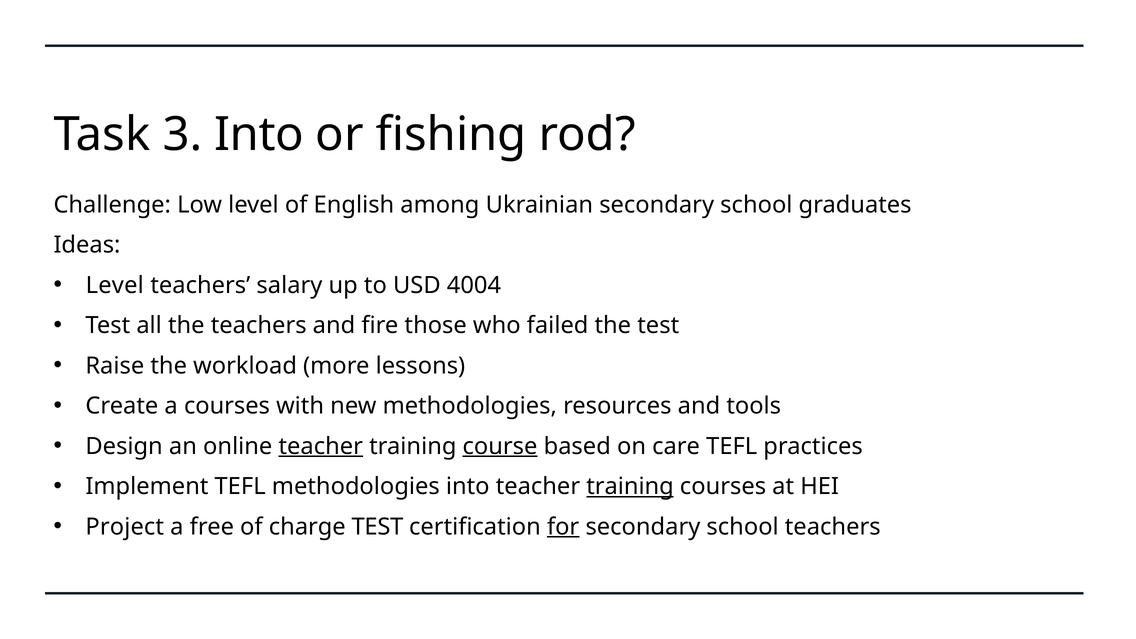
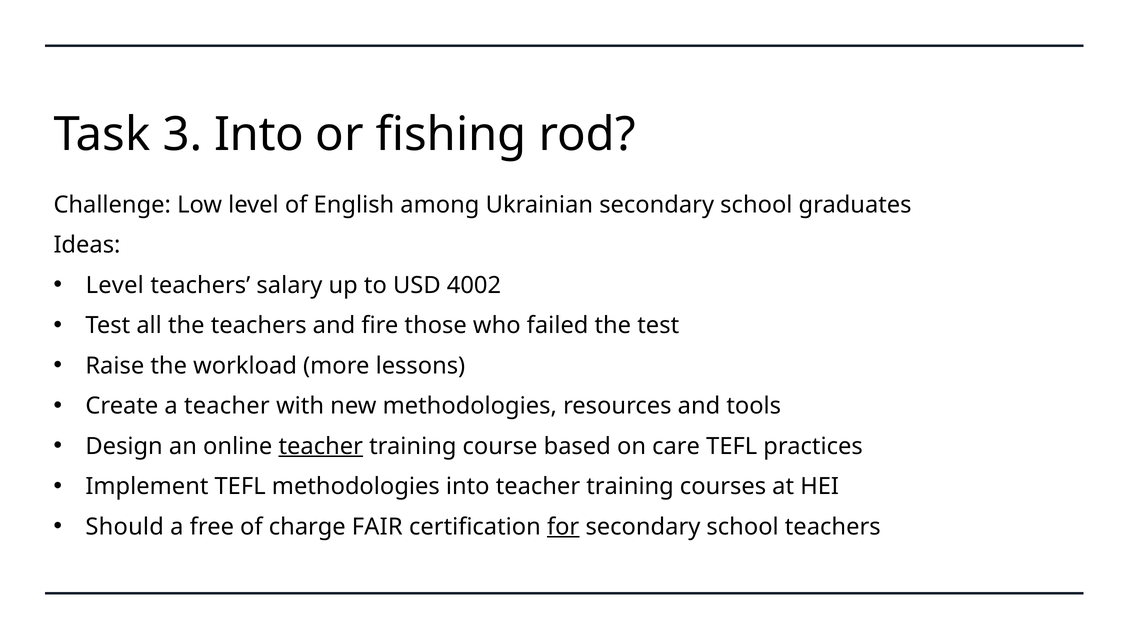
4004: 4004 -> 4002
a courses: courses -> teacher
course underline: present -> none
training at (630, 486) underline: present -> none
Project: Project -> Should
charge TEST: TEST -> FAIR
